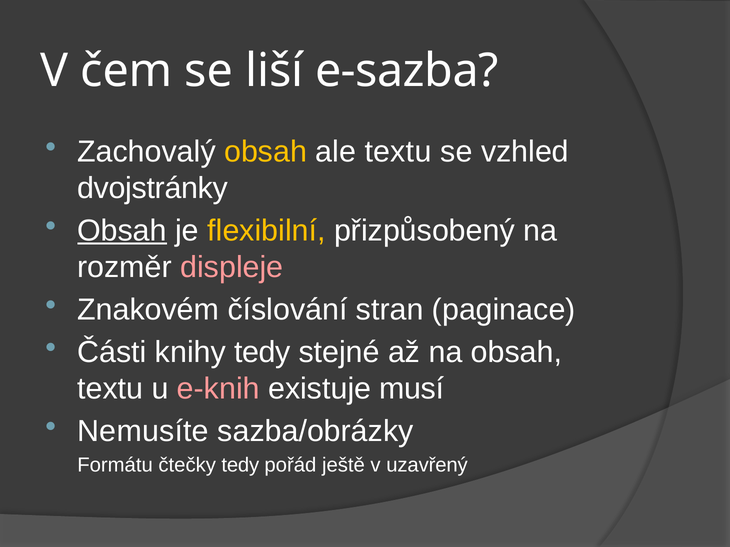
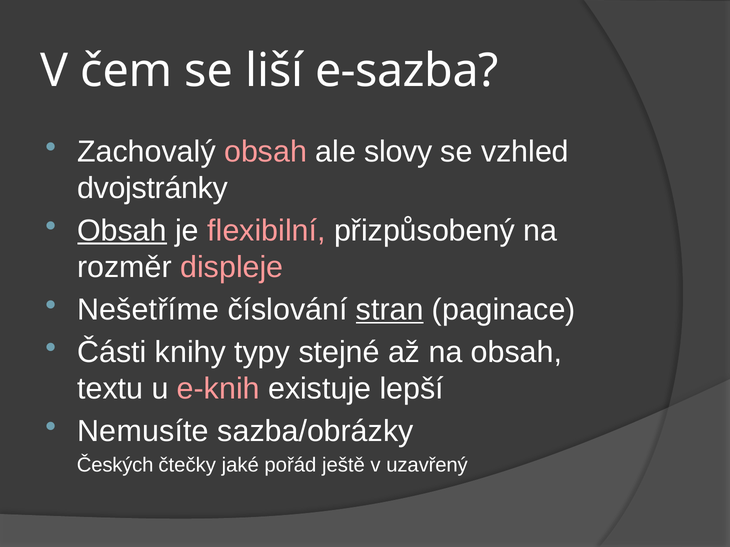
obsah at (266, 152) colour: yellow -> pink
ale textu: textu -> slovy
flexibilní colour: yellow -> pink
Znakovém: Znakovém -> Nešetříme
stran underline: none -> present
knihy tedy: tedy -> typy
musí: musí -> lepší
Formátu: Formátu -> Českých
čtečky tedy: tedy -> jaké
